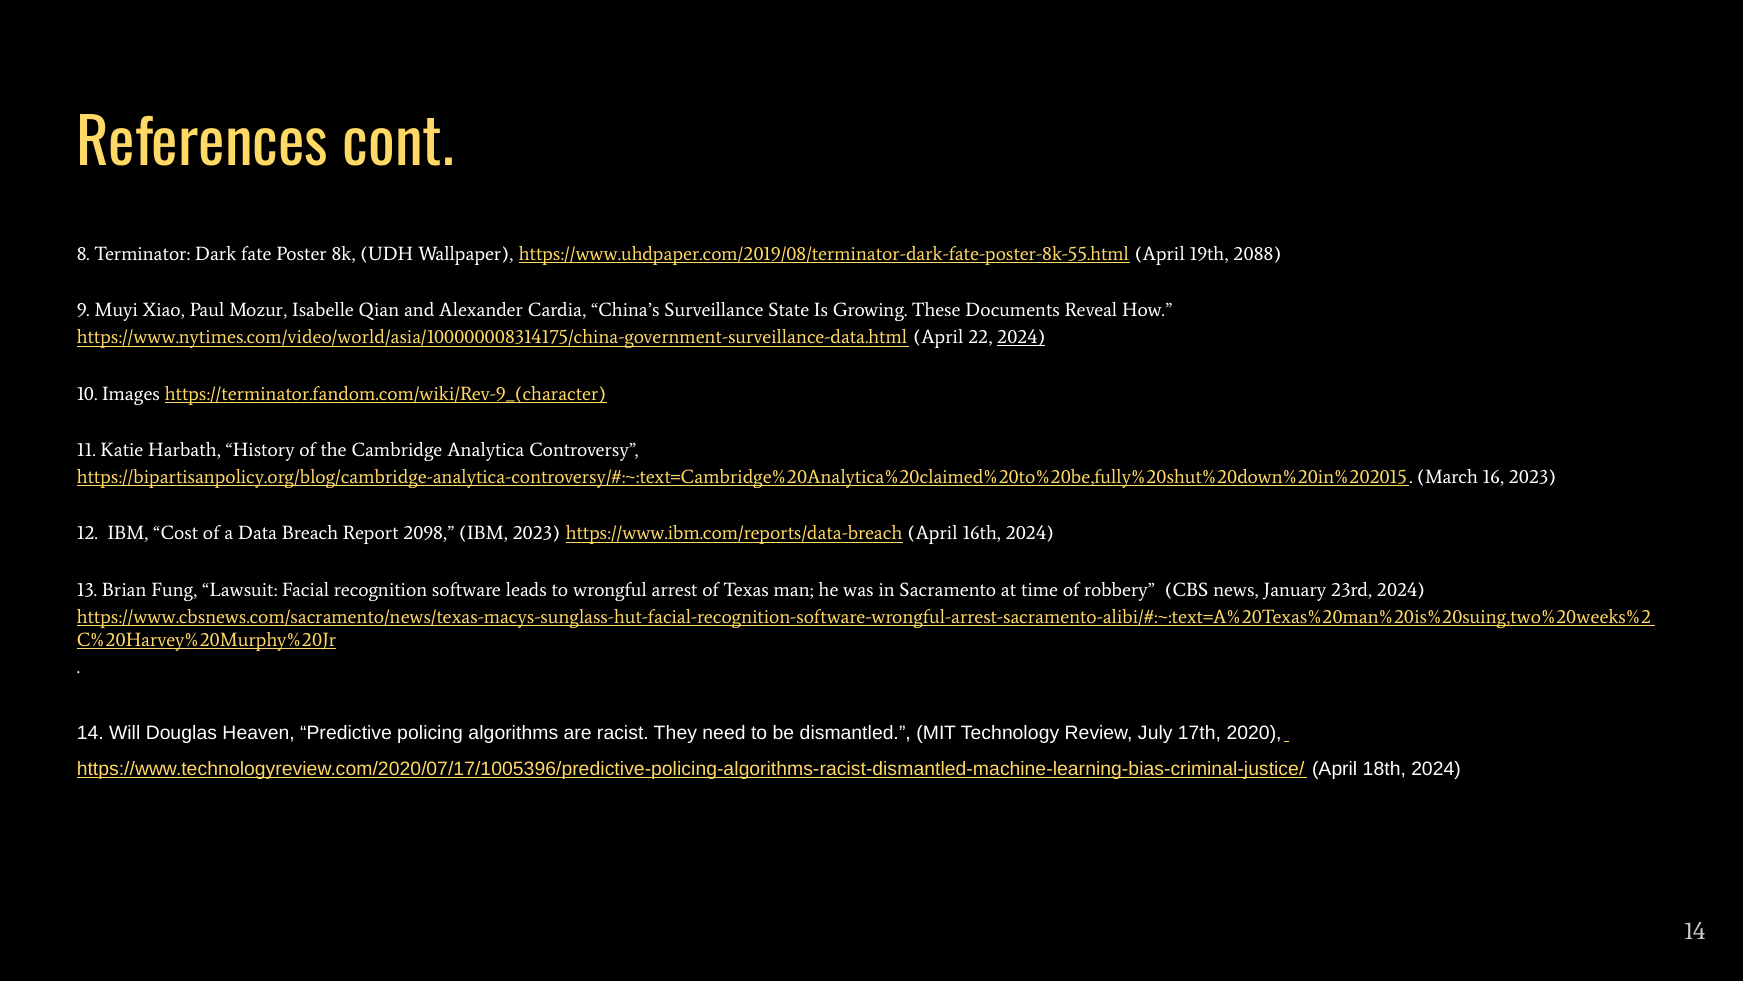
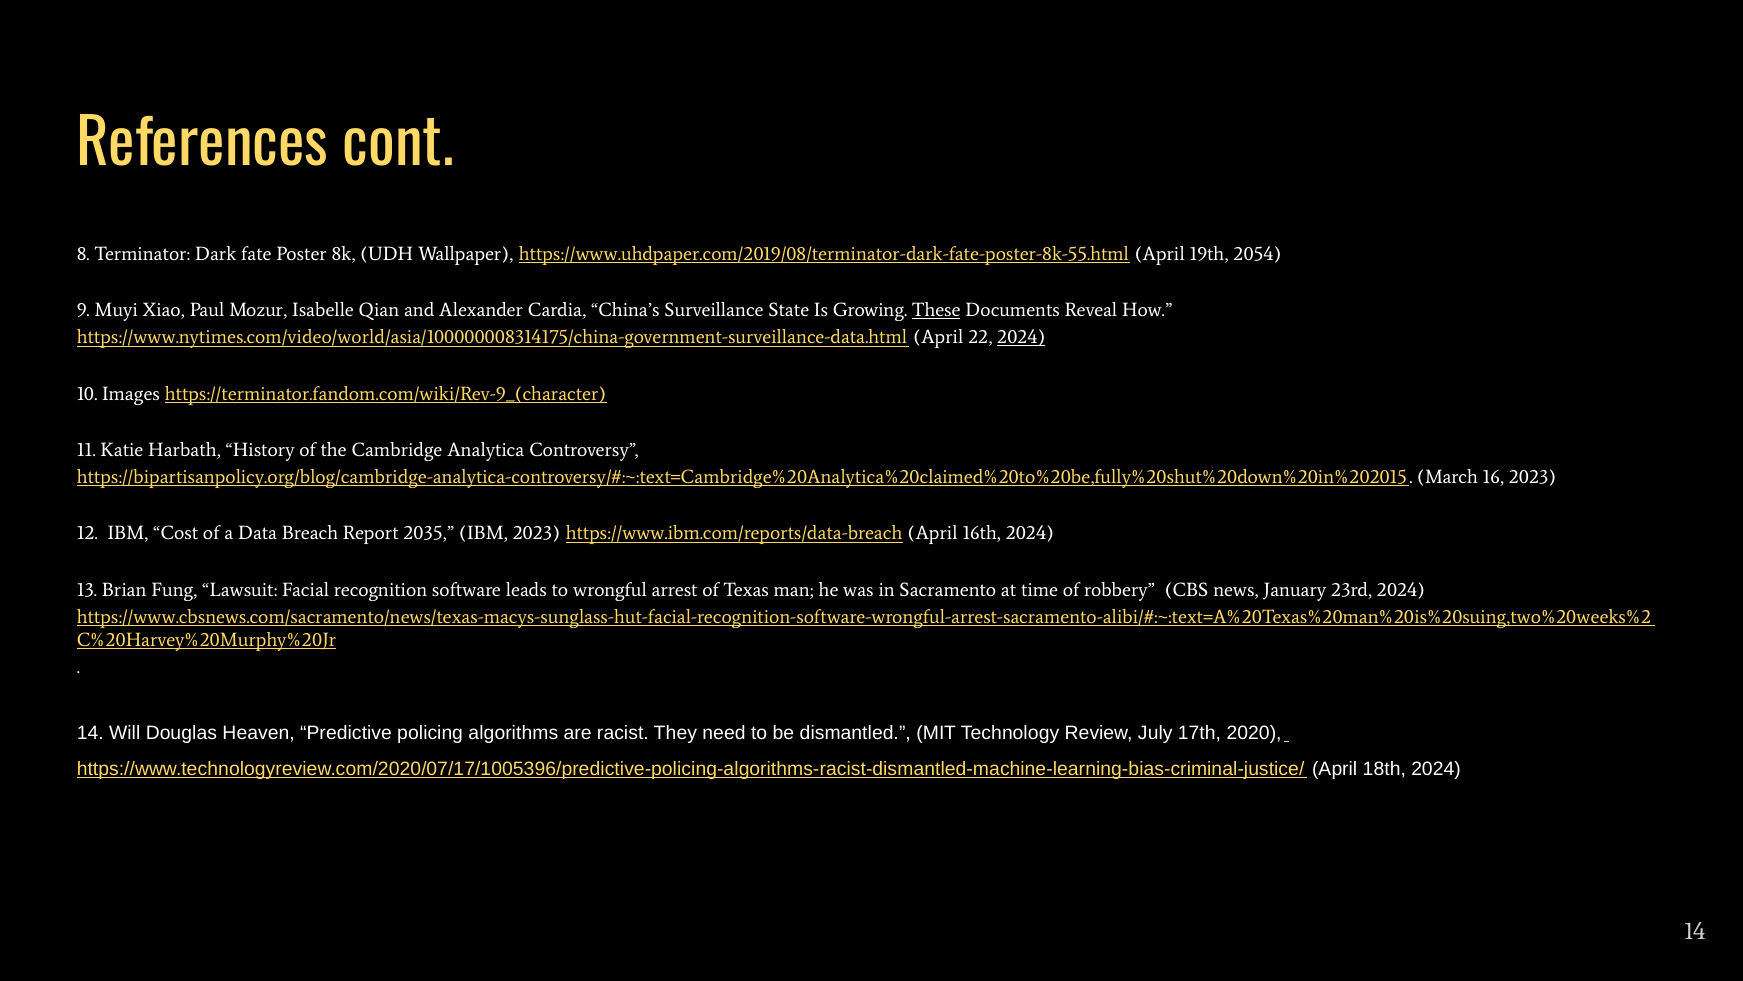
2088: 2088 -> 2054
These underline: none -> present
2098: 2098 -> 2035
